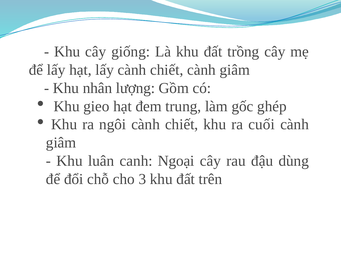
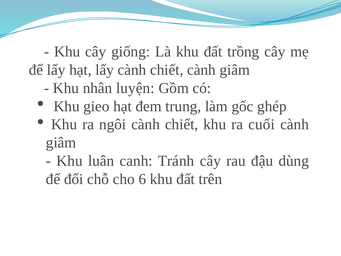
lượng: lượng -> luyện
Ngoại: Ngoại -> Tránh
3: 3 -> 6
